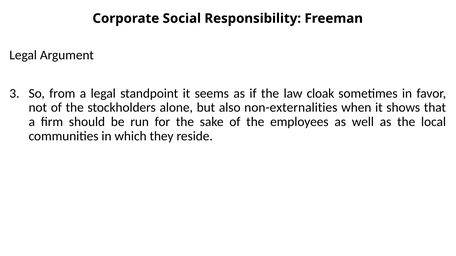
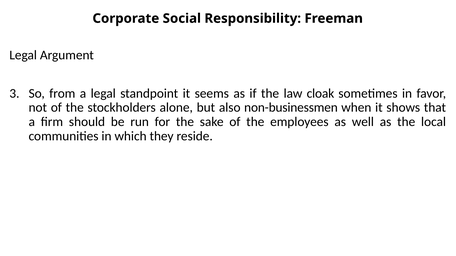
non-externalities: non-externalities -> non-businessmen
